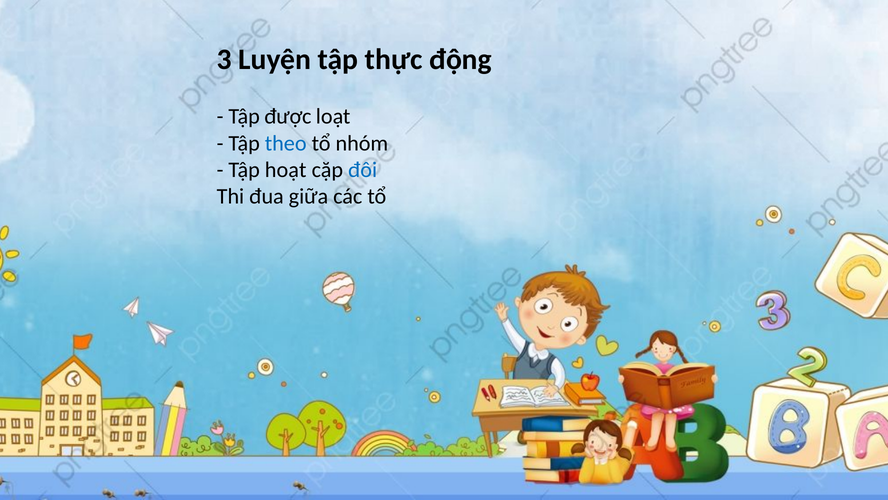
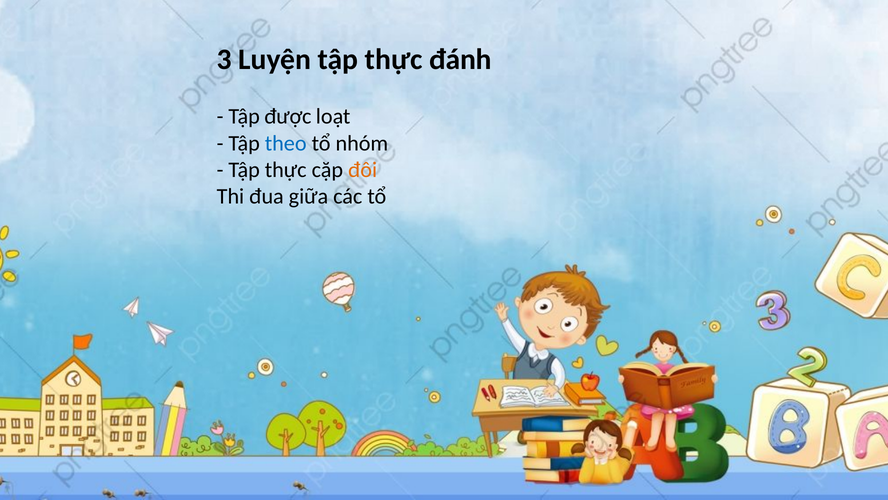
động: động -> đánh
hoạt at (286, 170): hoạt -> thực
đôi colour: blue -> orange
